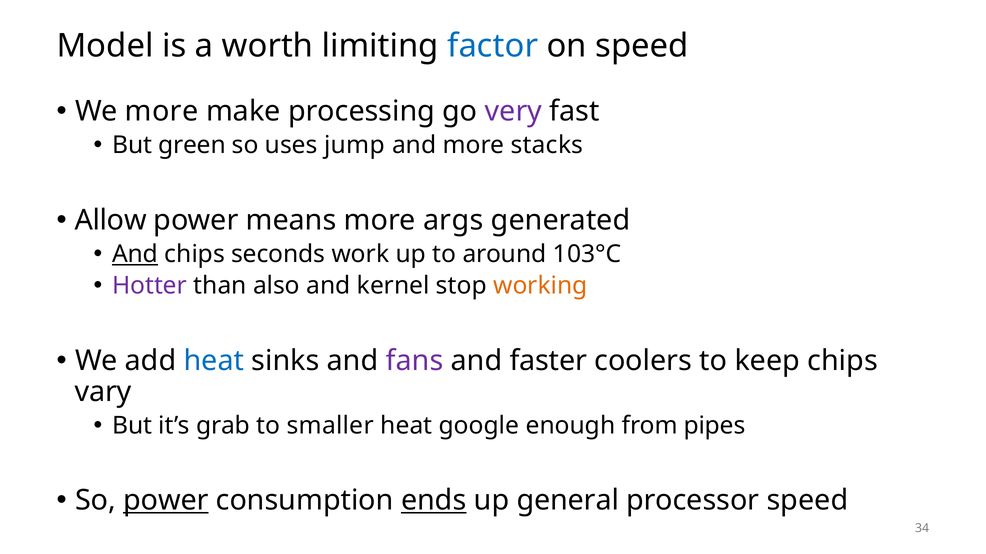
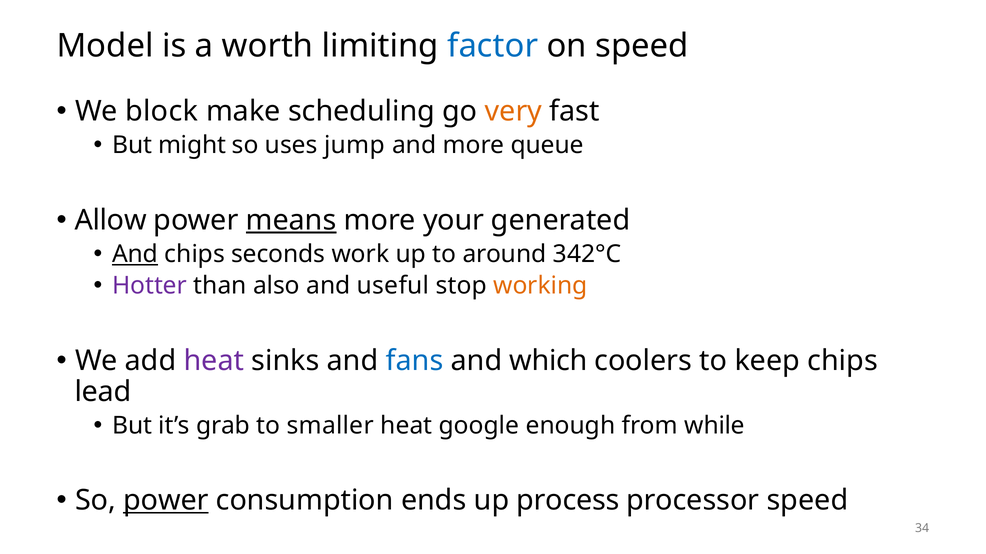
We more: more -> block
processing: processing -> scheduling
very colour: purple -> orange
green: green -> might
stacks: stacks -> queue
means underline: none -> present
args: args -> your
103°C: 103°C -> 342°C
kernel: kernel -> useful
heat at (214, 361) colour: blue -> purple
fans colour: purple -> blue
faster: faster -> which
vary: vary -> lead
pipes: pipes -> while
ends underline: present -> none
general: general -> process
